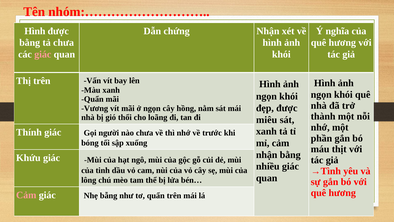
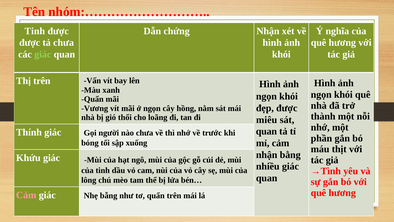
Hình at (35, 31): Hình -> Tinh
bằng at (30, 43): bằng -> được
giác at (43, 54) colour: pink -> light green
xanh at (266, 131): xanh -> quan
